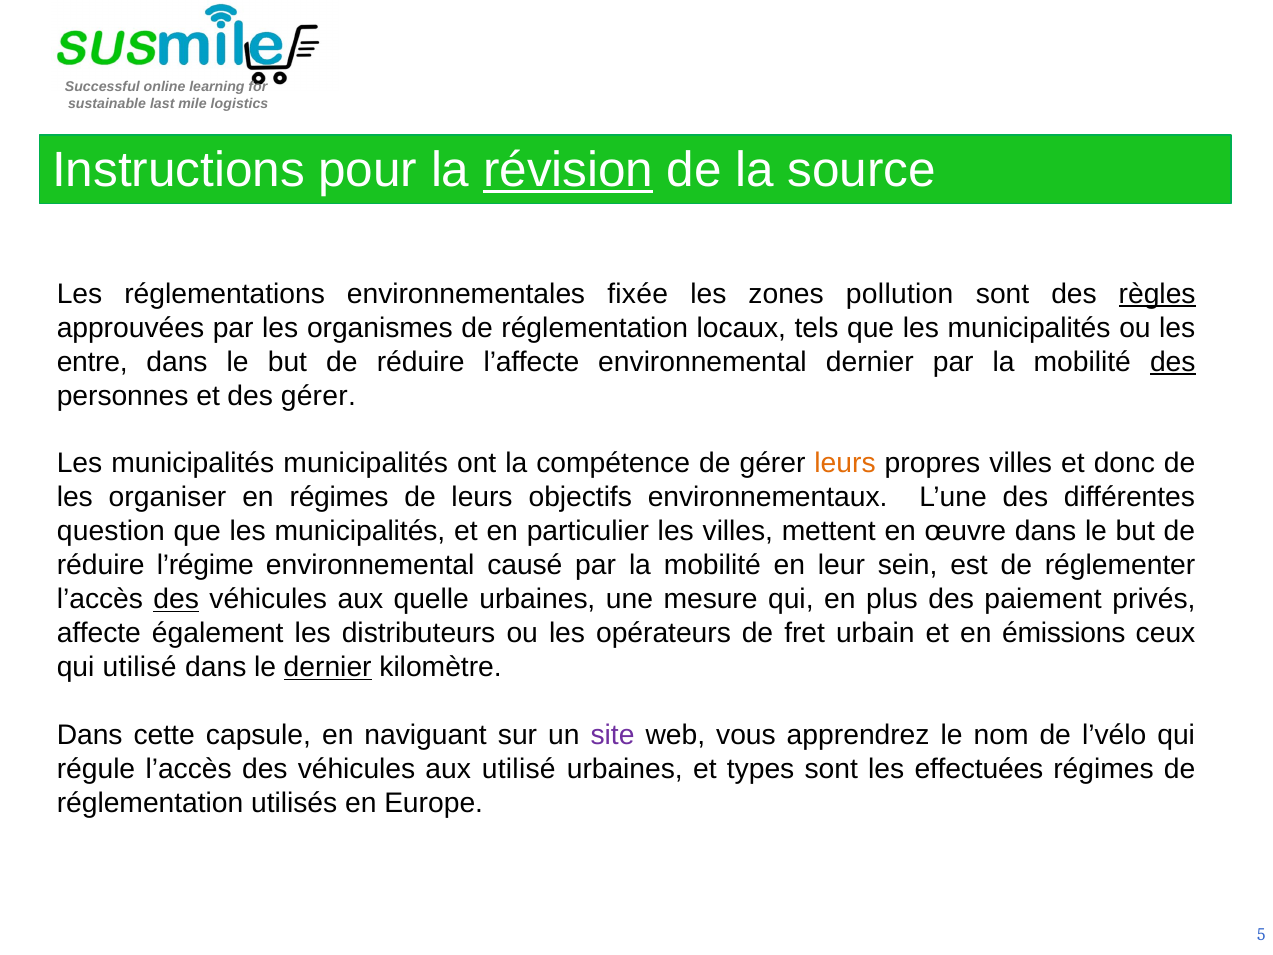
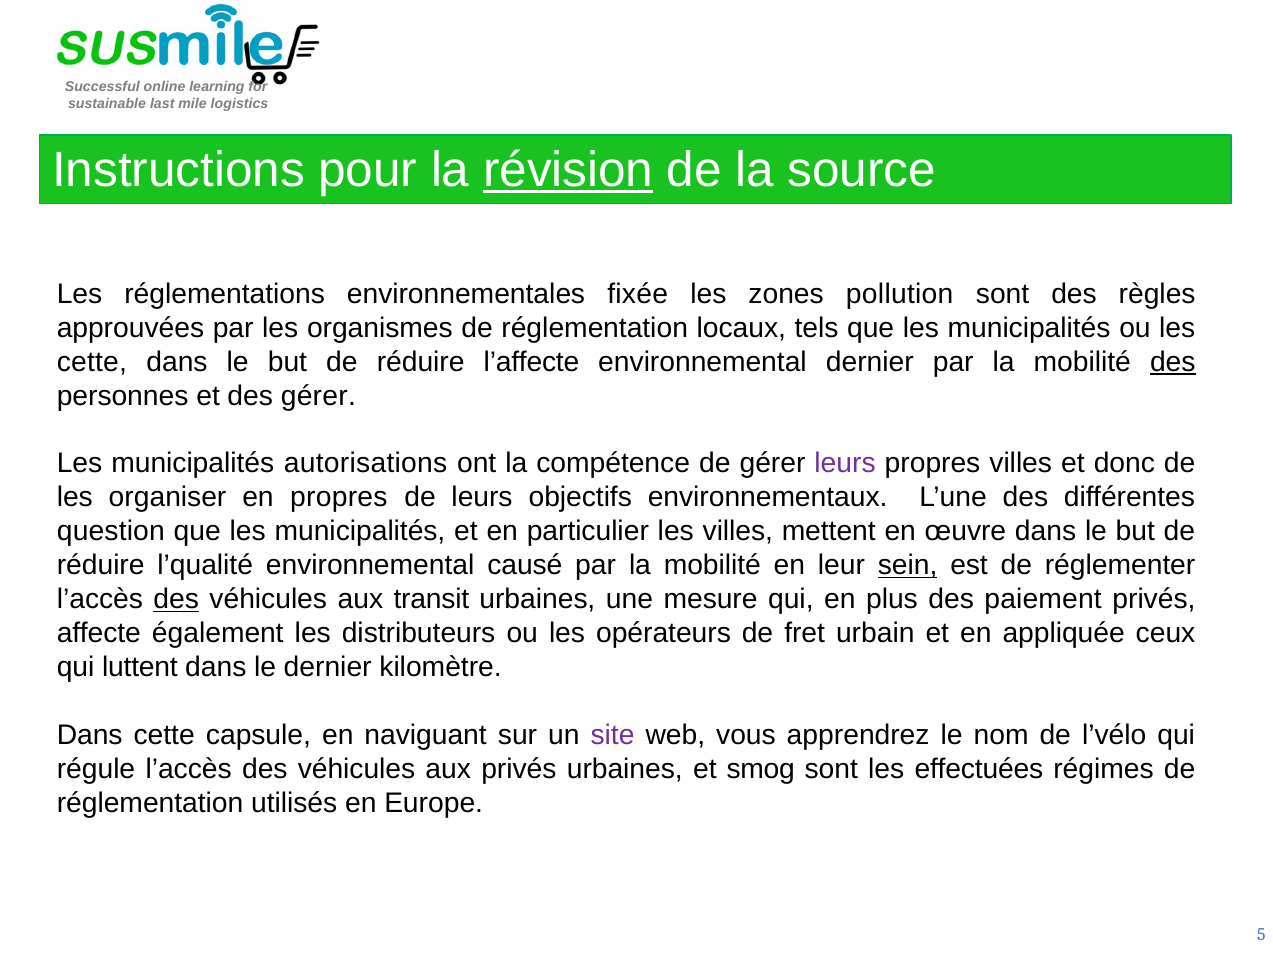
règles underline: present -> none
entre at (92, 362): entre -> cette
municipalités municipalités: municipalités -> autorisations
leurs at (845, 463) colour: orange -> purple
en régimes: régimes -> propres
l’régime: l’régime -> l’qualité
sein underline: none -> present
quelle: quelle -> transit
émissions: émissions -> appliquée
qui utilisé: utilisé -> luttent
dernier at (328, 667) underline: present -> none
aux utilisé: utilisé -> privés
types: types -> smog
